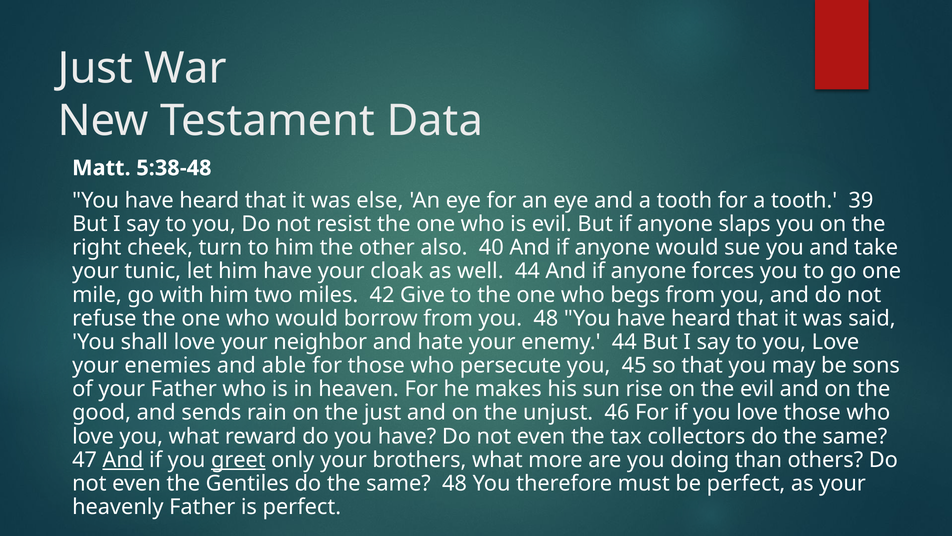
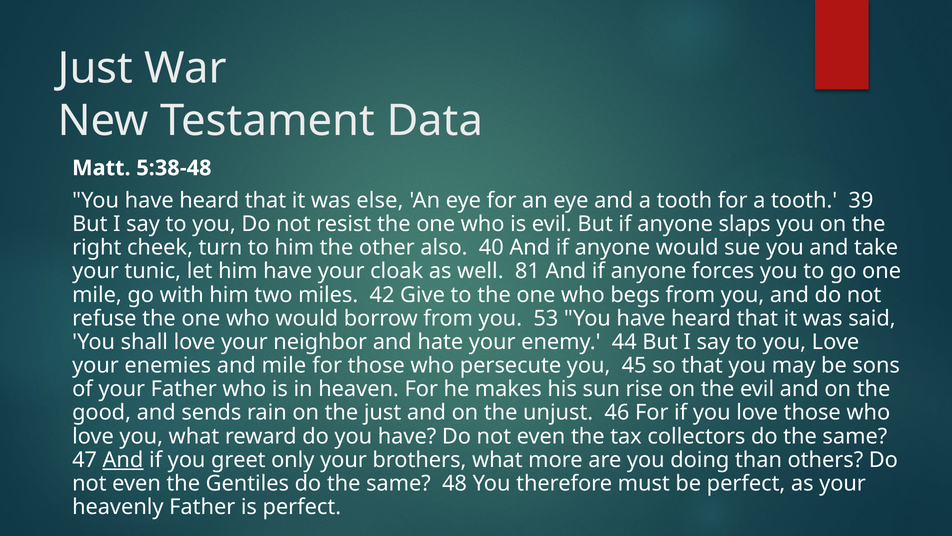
well 44: 44 -> 81
you 48: 48 -> 53
and able: able -> mile
greet underline: present -> none
